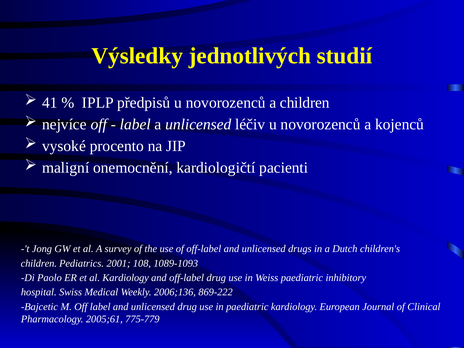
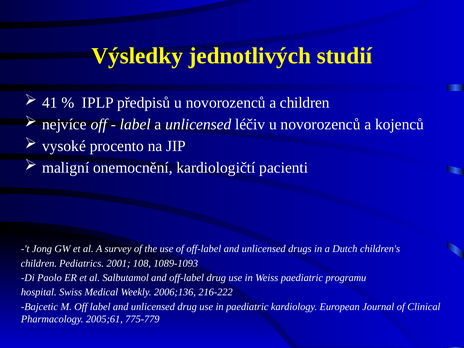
al Kardiology: Kardiology -> Salbutamol
inhibitory: inhibitory -> programu
869-222: 869-222 -> 216-222
